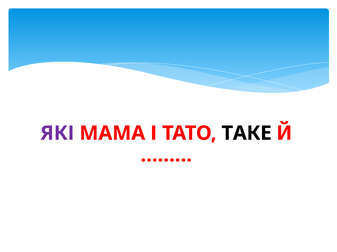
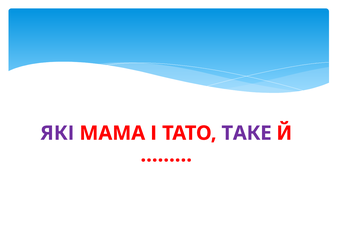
ТАКЕ colour: black -> purple
